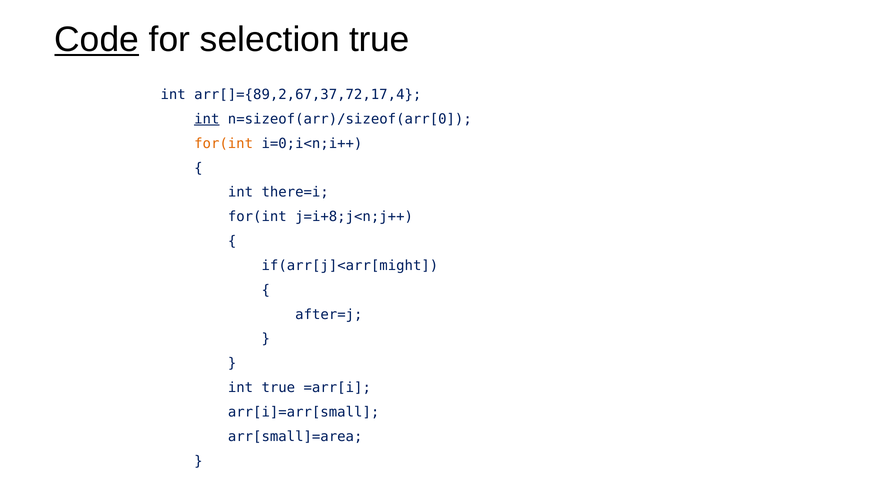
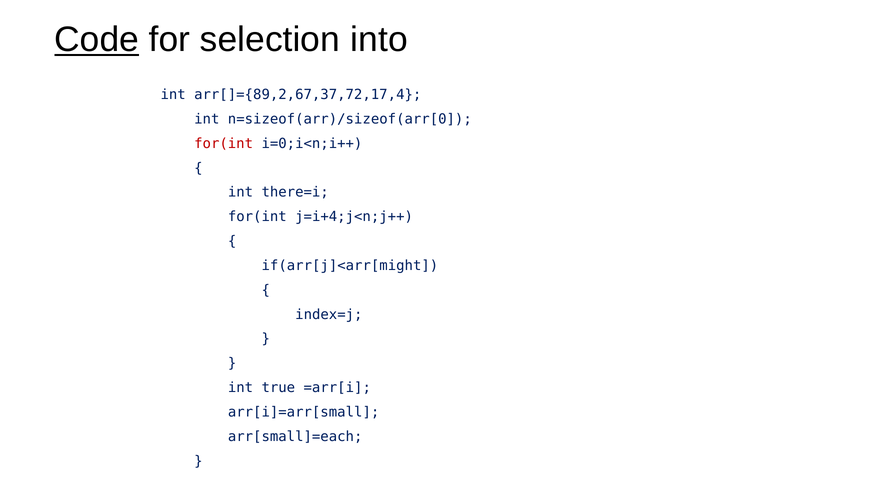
selection true: true -> into
int at (207, 119) underline: present -> none
for(int at (224, 144) colour: orange -> red
j=i+8;j<n;j++: j=i+8;j<n;j++ -> j=i+4;j<n;j++
after=j: after=j -> index=j
arr[small]=area: arr[small]=area -> arr[small]=each
